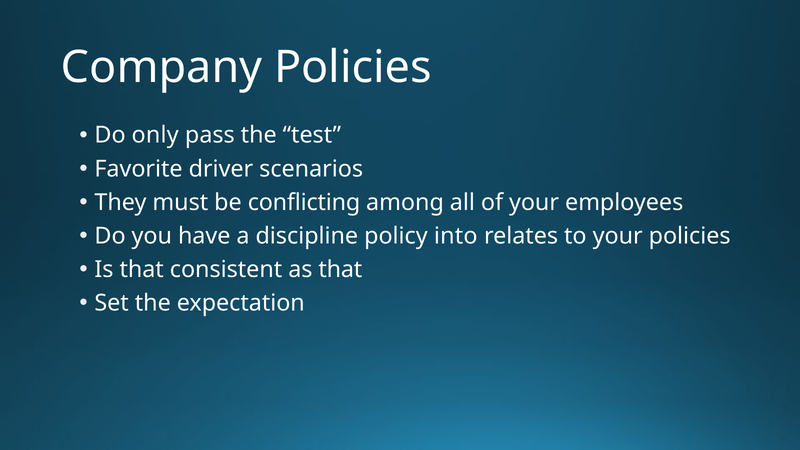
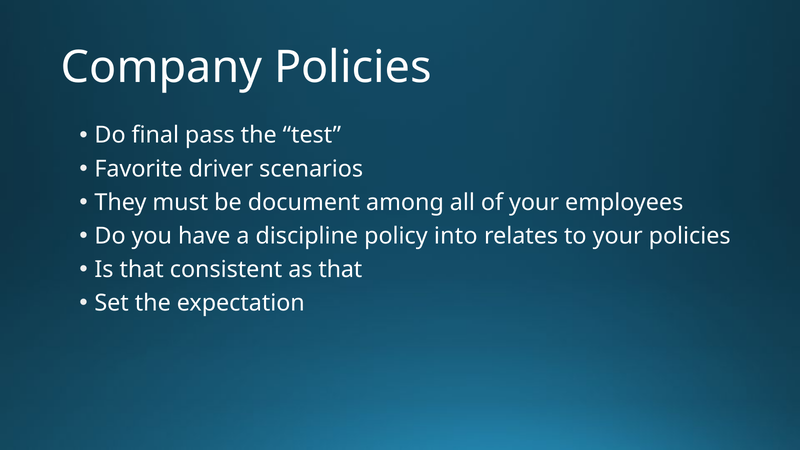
only: only -> final
conflicting: conflicting -> document
